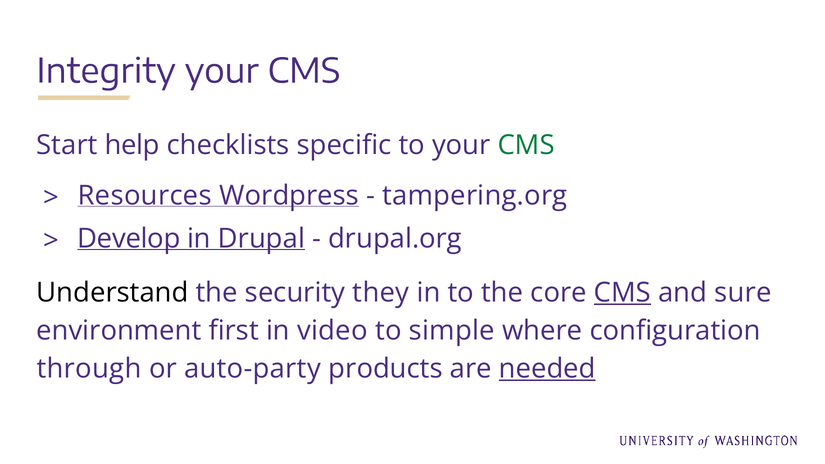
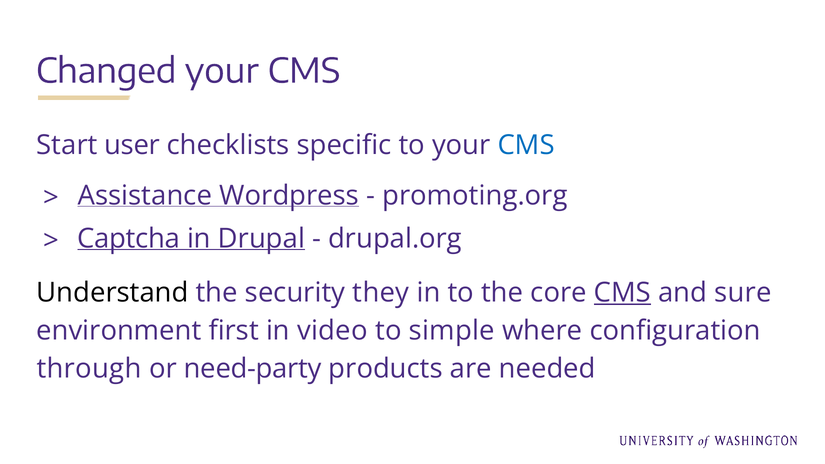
Integrity: Integrity -> Changed
help: help -> user
CMS at (526, 145) colour: green -> blue
Resources: Resources -> Assistance
tampering.org: tampering.org -> promoting.org
Develop: Develop -> Captcha
auto-party: auto-party -> need-party
needed underline: present -> none
